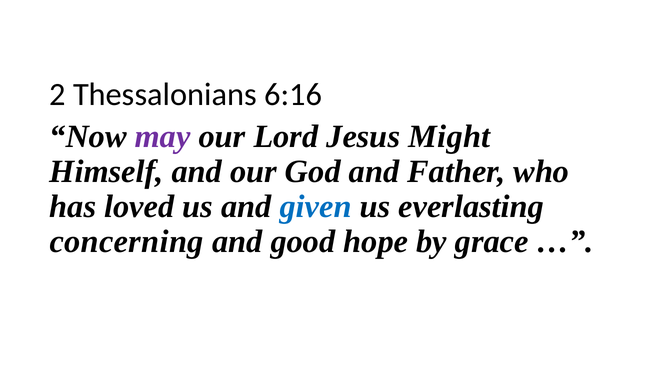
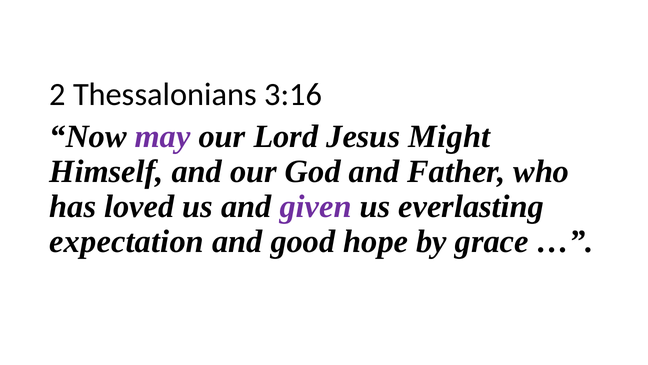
6:16: 6:16 -> 3:16
given colour: blue -> purple
concerning: concerning -> expectation
